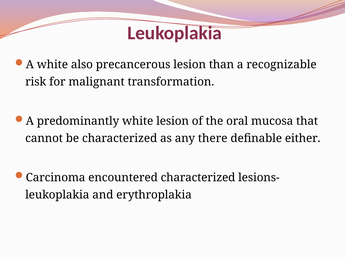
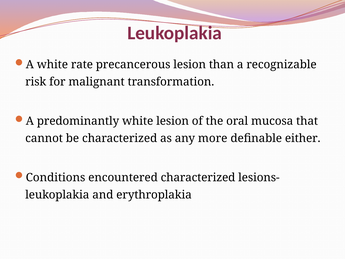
also: also -> rate
there: there -> more
Carcinoma: Carcinoma -> Conditions
